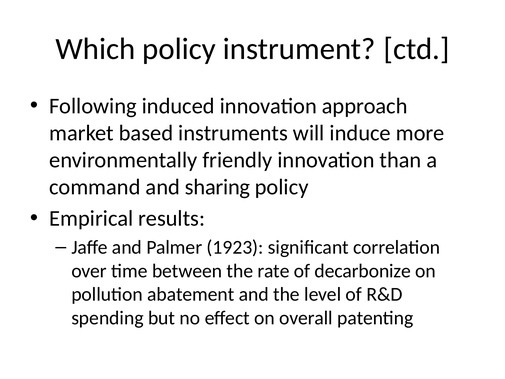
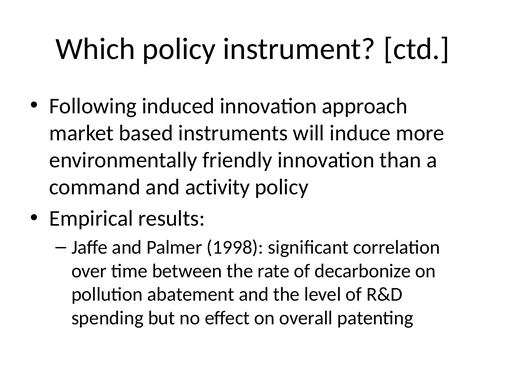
sharing: sharing -> activity
1923: 1923 -> 1998
